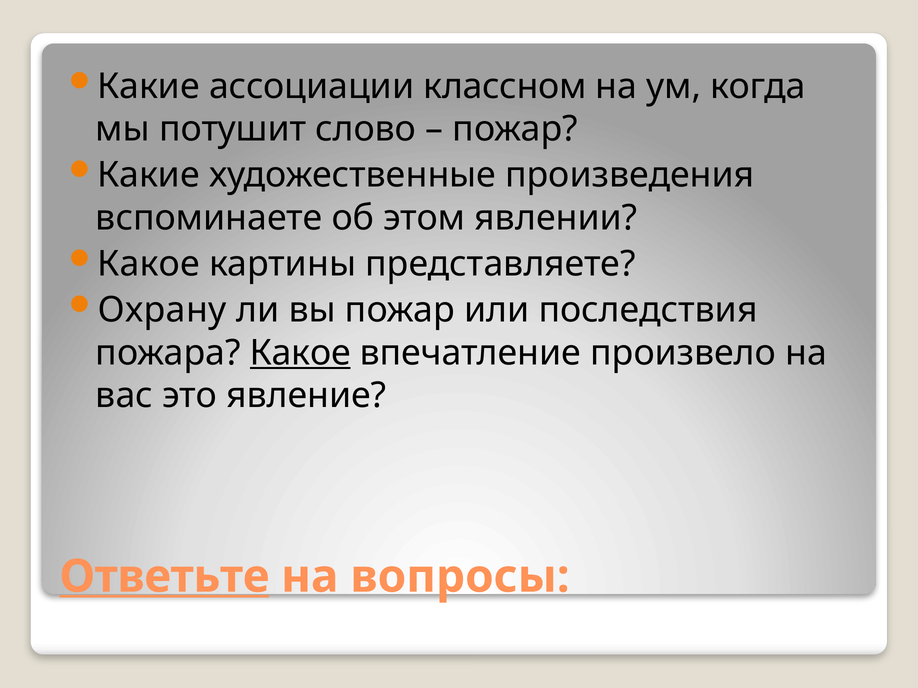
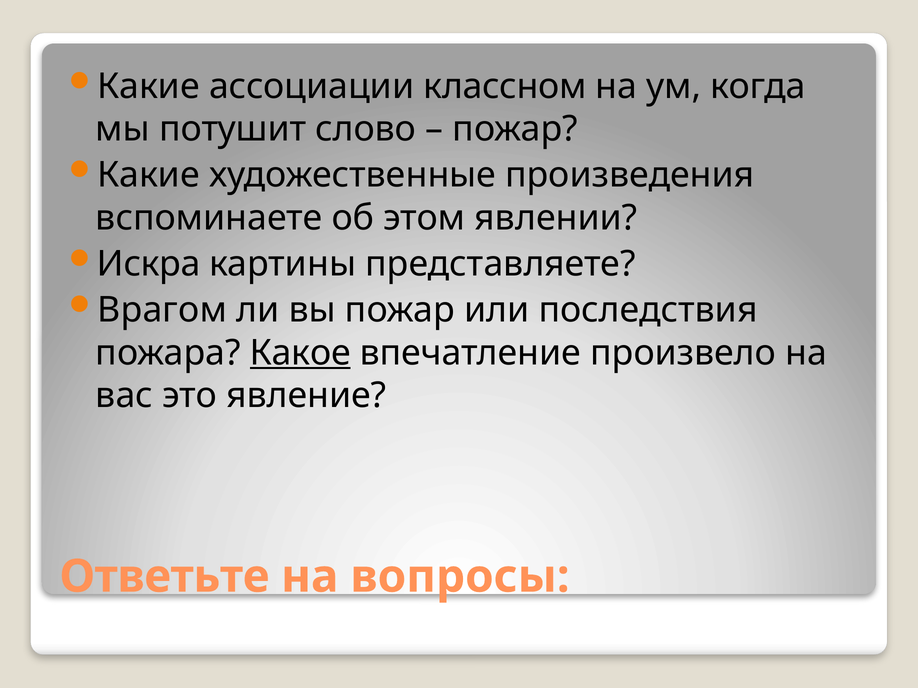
Какое at (149, 264): Какое -> Искра
Охрану: Охрану -> Врагом
Ответьте underline: present -> none
